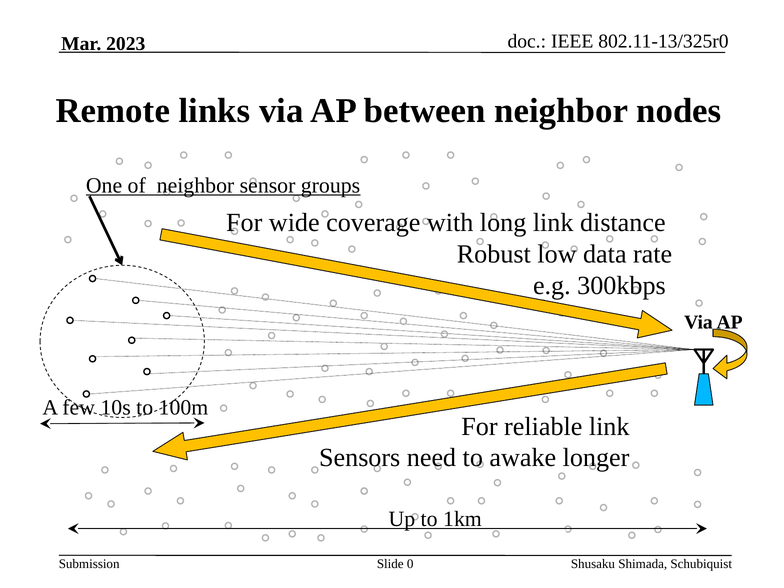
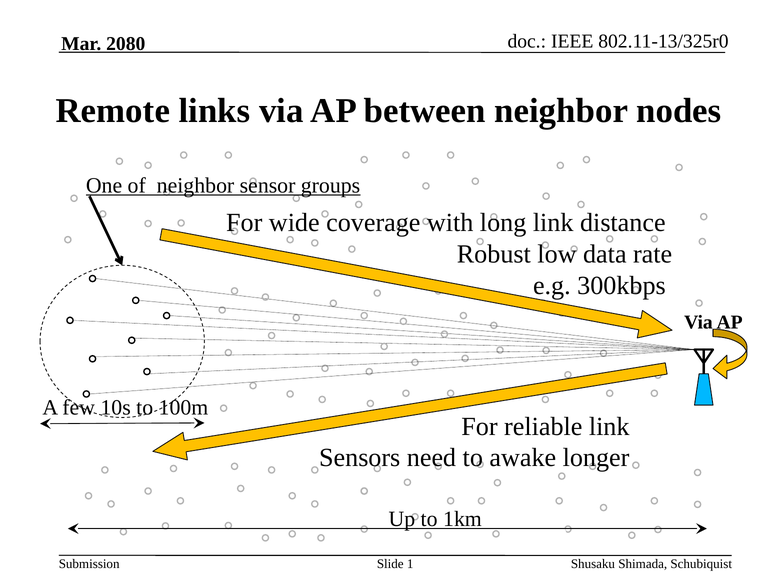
2023: 2023 -> 2080
0: 0 -> 1
